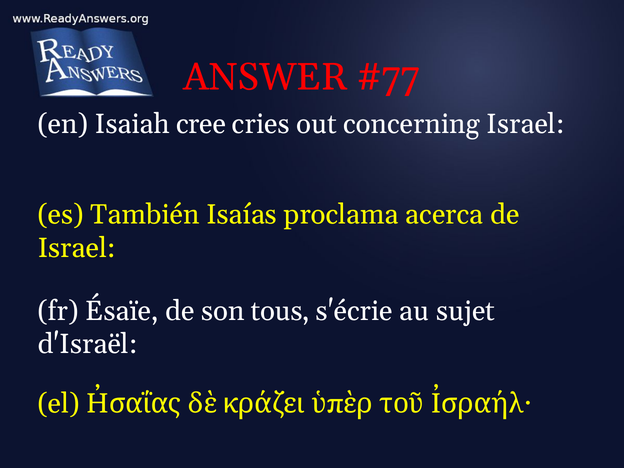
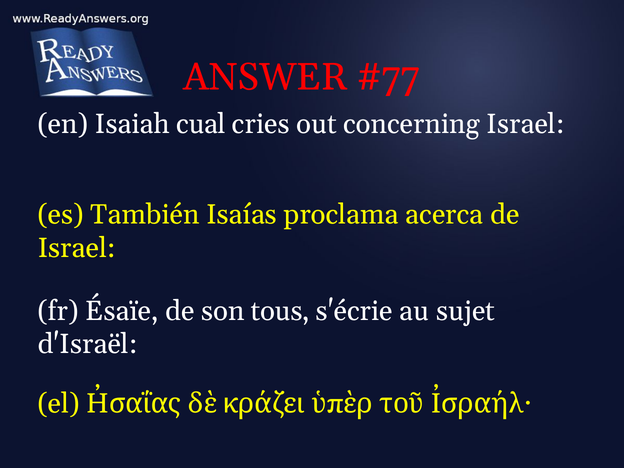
cree: cree -> cual
